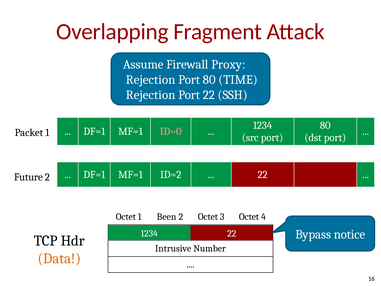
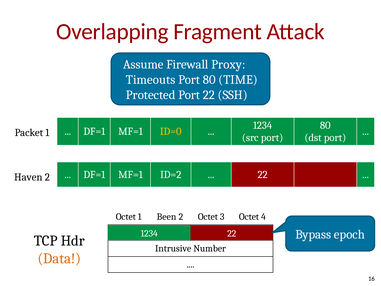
Rejection at (151, 80): Rejection -> Timeouts
Rejection at (151, 95): Rejection -> Protected
ID=0 colour: pink -> yellow
Future: Future -> Haven
notice: notice -> epoch
